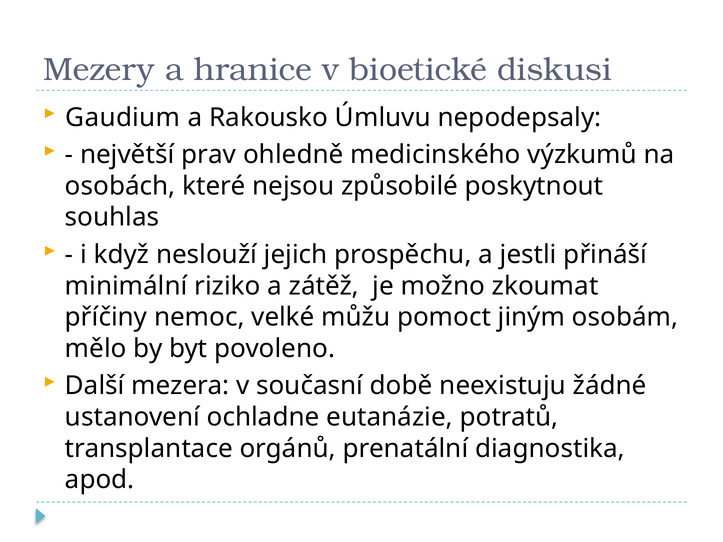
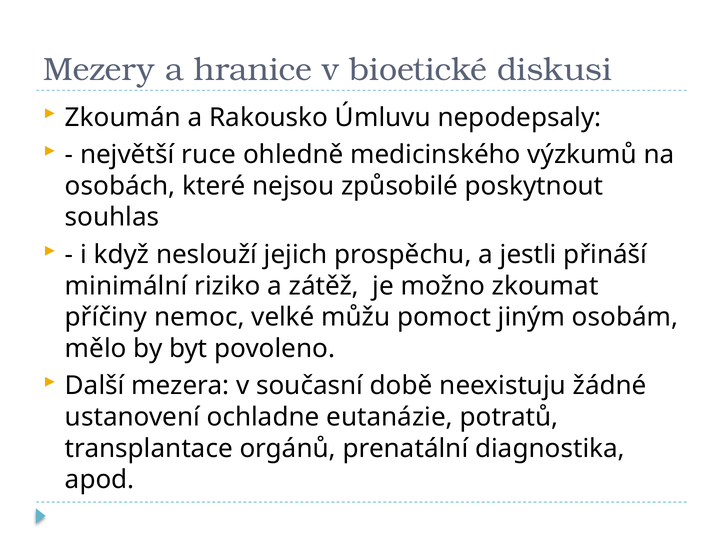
Gaudium: Gaudium -> Zkoumán
prav: prav -> ruce
